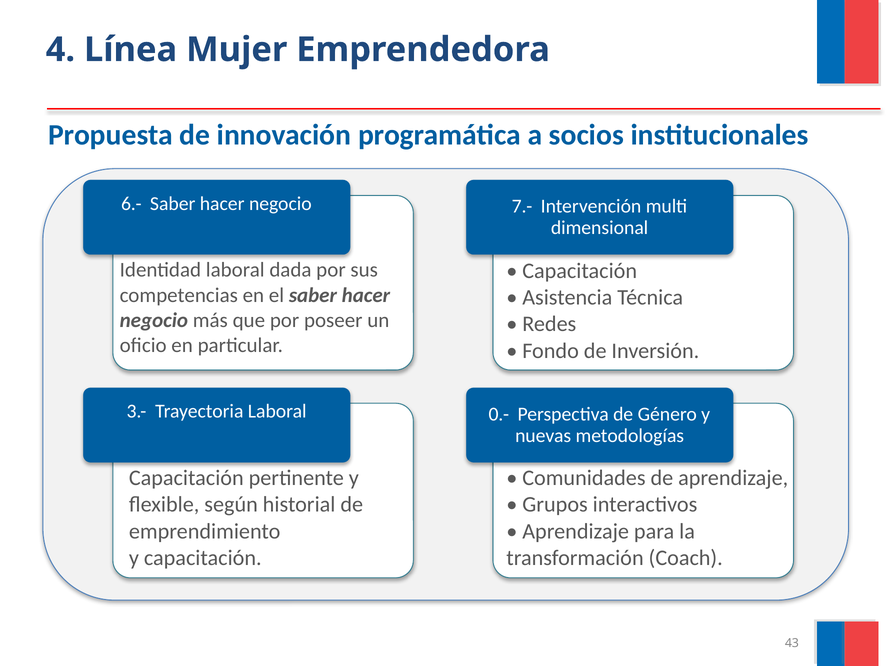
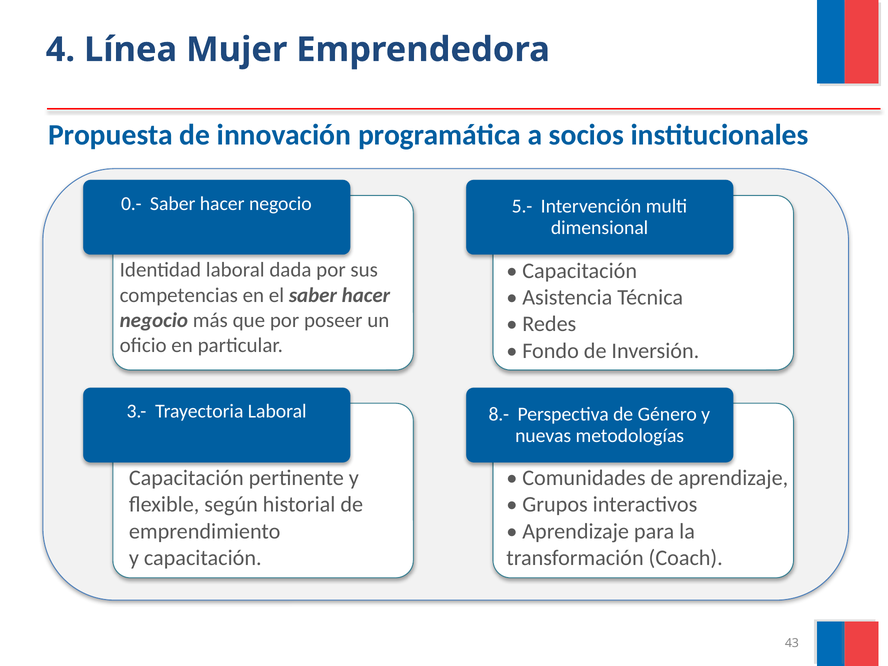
6.-: 6.- -> 0.-
7.-: 7.- -> 5.-
0.-: 0.- -> 8.-
